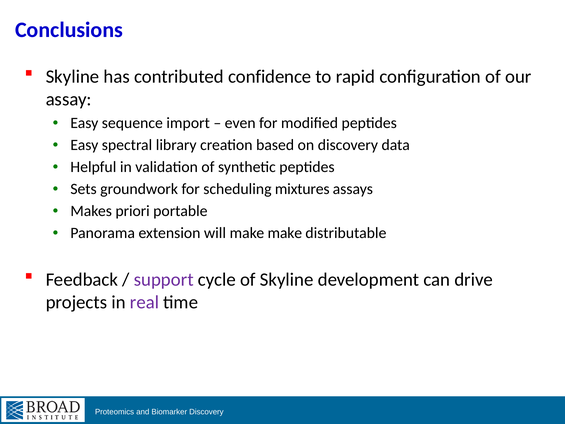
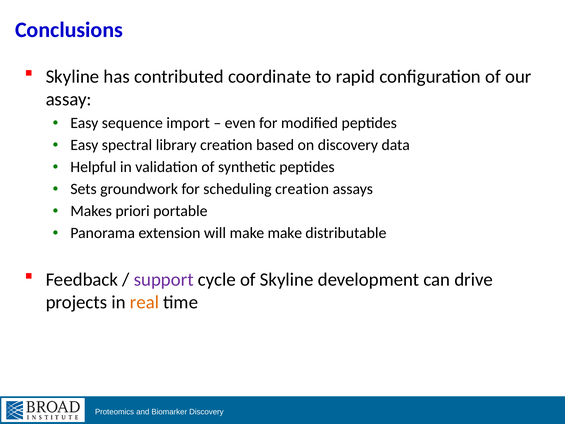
confidence: confidence -> coordinate
scheduling mixtures: mixtures -> creation
real colour: purple -> orange
